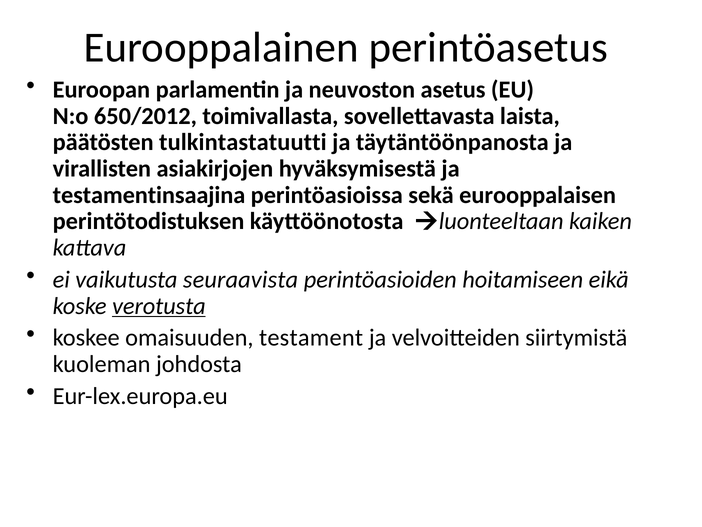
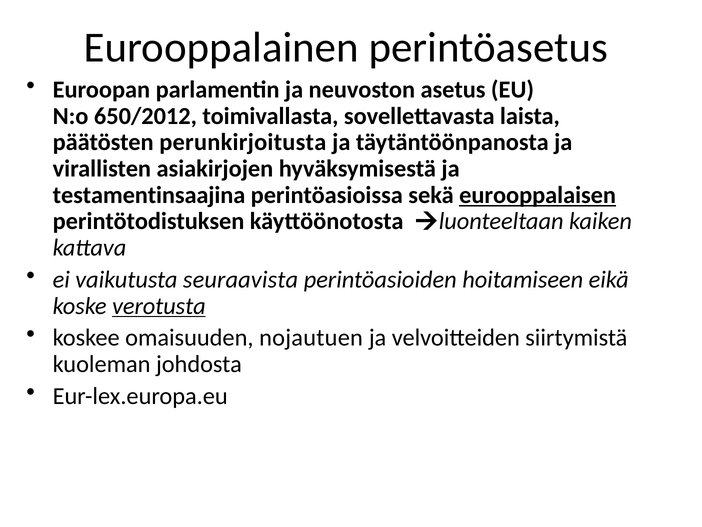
tulkintastatuutti: tulkintastatuutti -> perunkirjoitusta
eurooppalaisen underline: none -> present
testament: testament -> nojautuen
